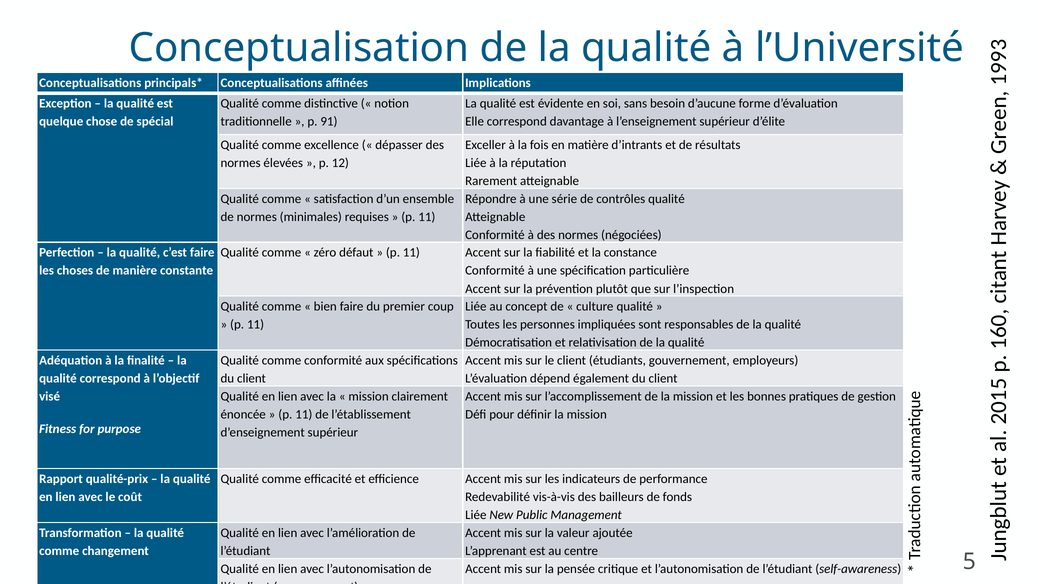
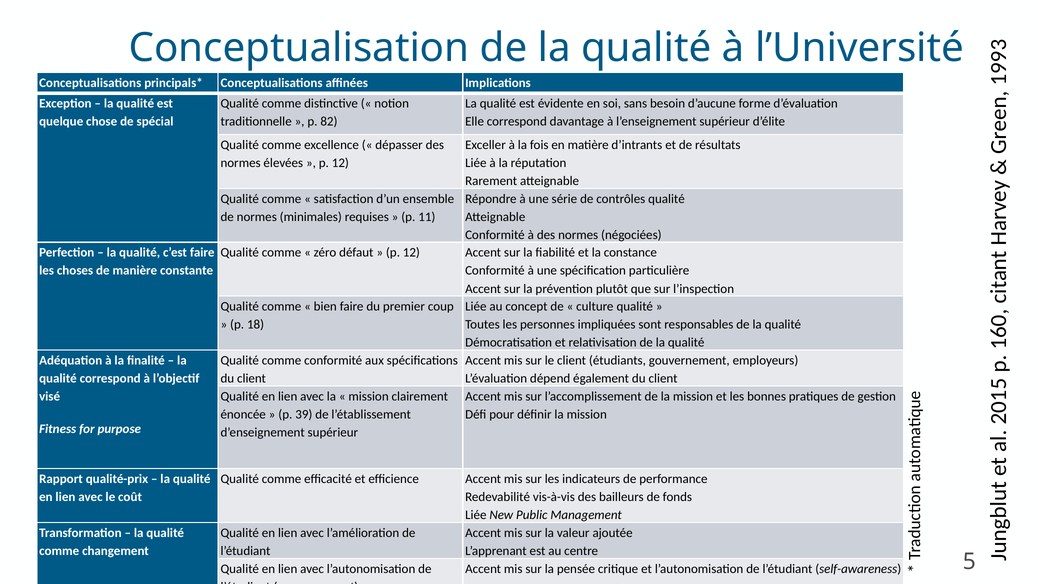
91: 91 -> 82
11 at (411, 253): 11 -> 12
11 at (256, 325): 11 -> 18
11 at (304, 414): 11 -> 39
